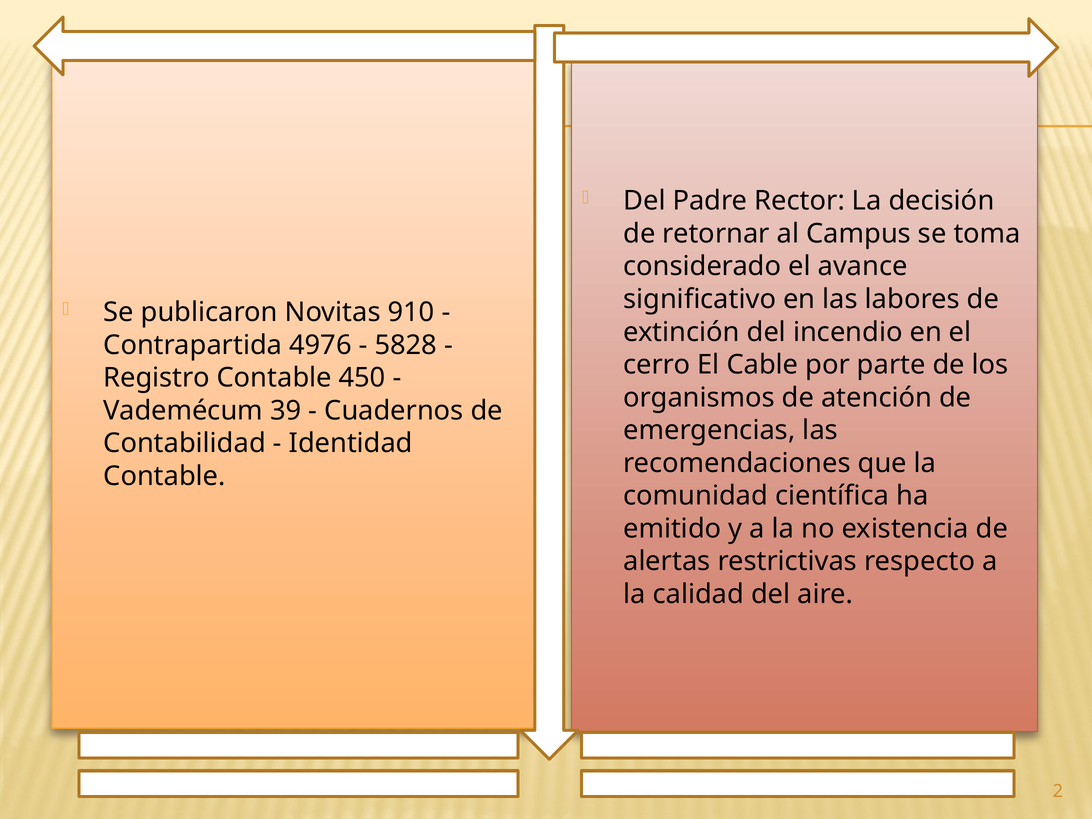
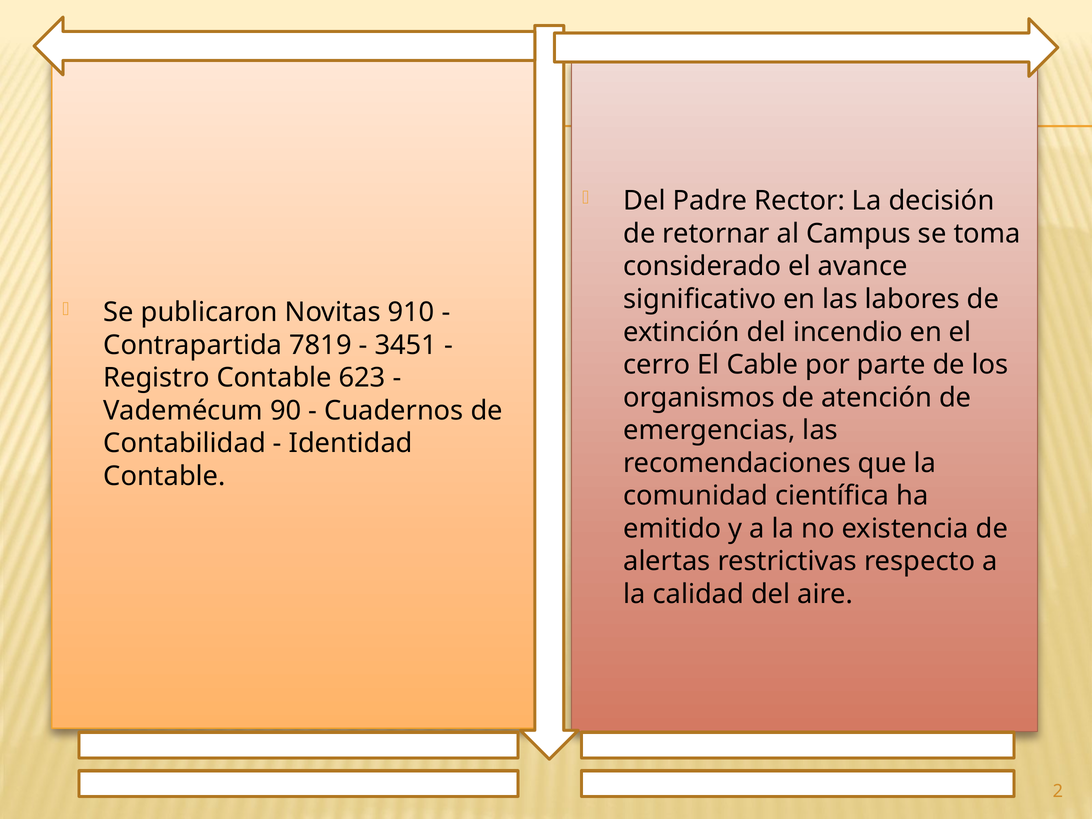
4976: 4976 -> 7819
5828: 5828 -> 3451
450: 450 -> 623
39: 39 -> 90
